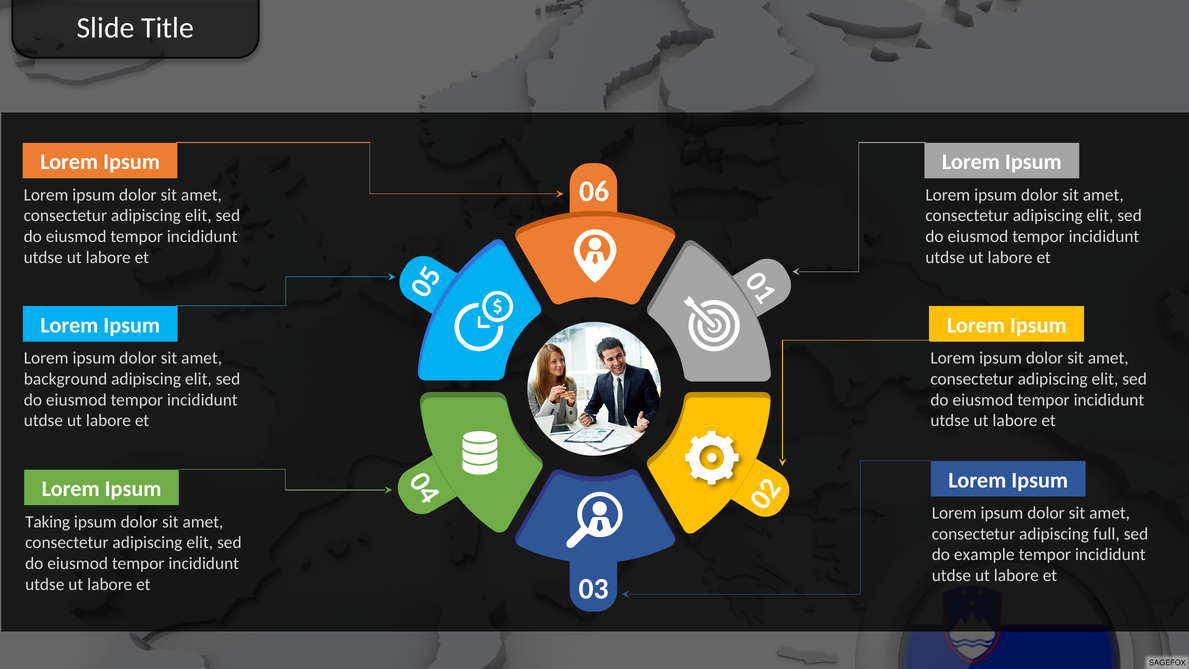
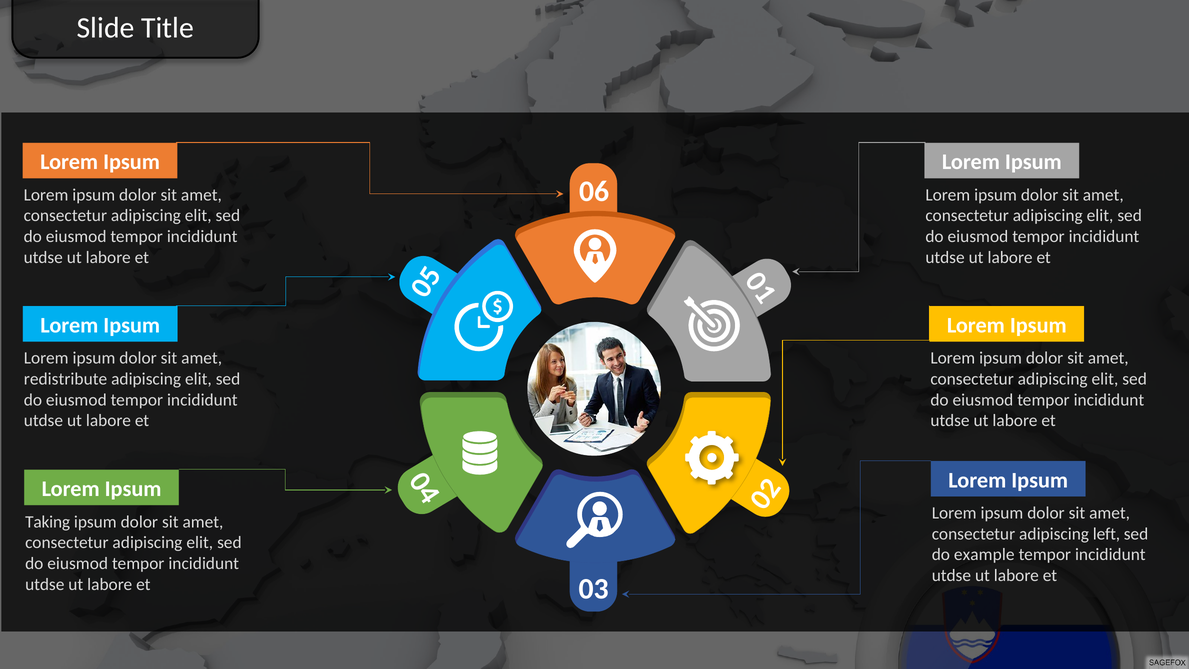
background: background -> redistribute
full: full -> left
